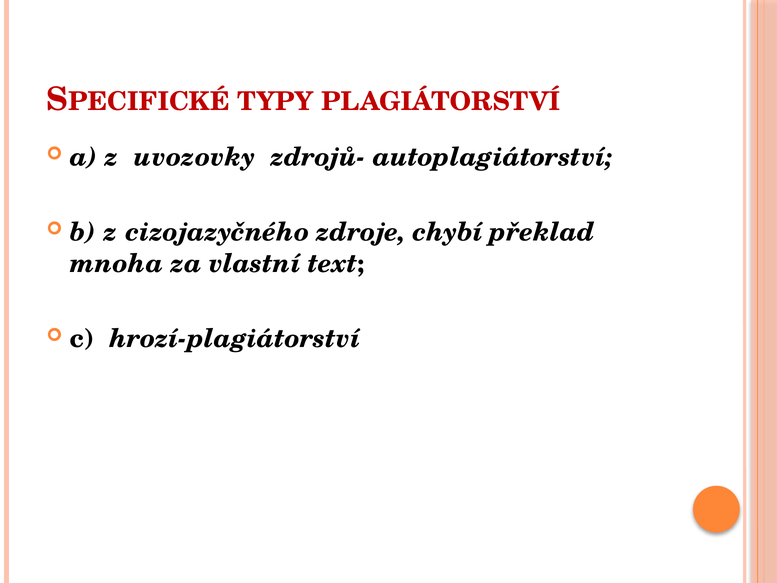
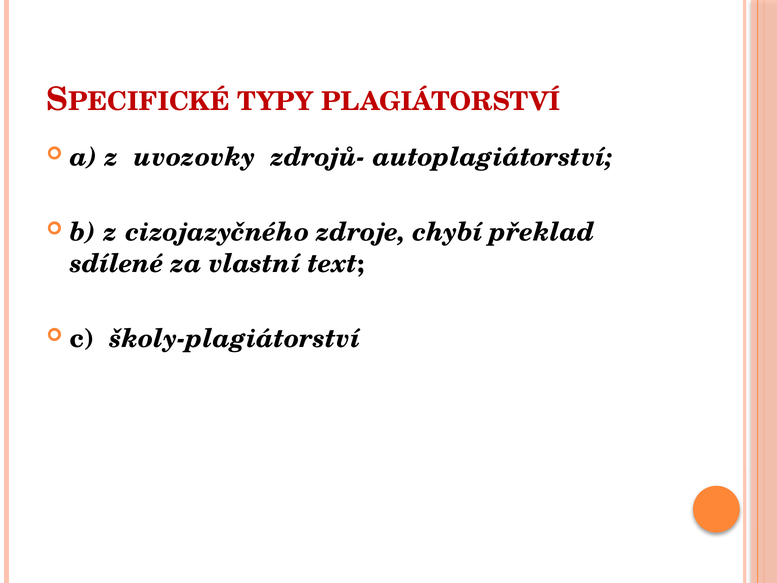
mnoha: mnoha -> sdílené
hrozí-plagiátorství: hrozí-plagiátorství -> školy-plagiátorství
